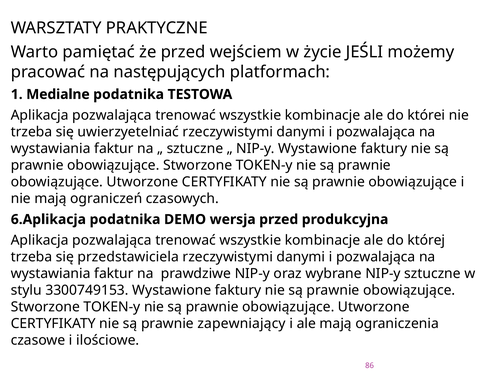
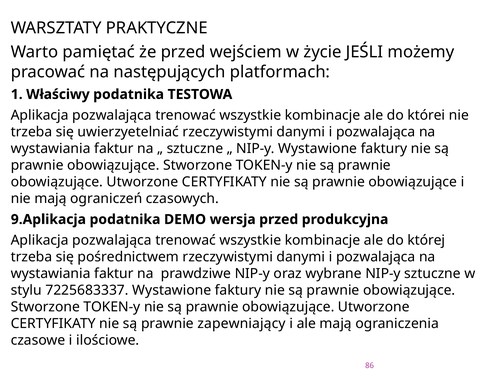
Medialne: Medialne -> Właściwy
6.Aplikacja: 6.Aplikacja -> 9.Aplikacja
przedstawiciela: przedstawiciela -> pośrednictwem
3300749153: 3300749153 -> 7225683337
